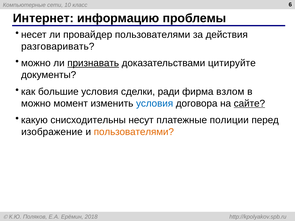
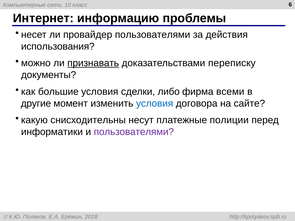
разговаривать: разговаривать -> использования
цитируйте: цитируйте -> переписку
ради: ради -> либо
взлом: взлом -> всеми
можно at (36, 103): можно -> другие
сайте underline: present -> none
изображение: изображение -> информатики
пользователями at (134, 132) colour: orange -> purple
